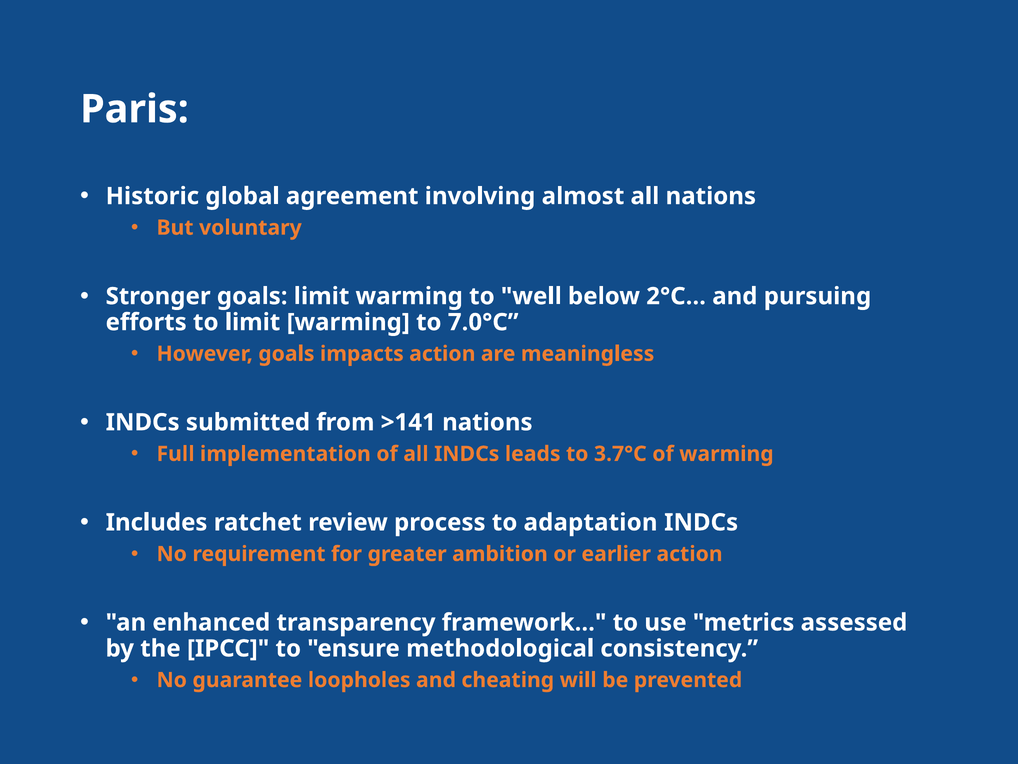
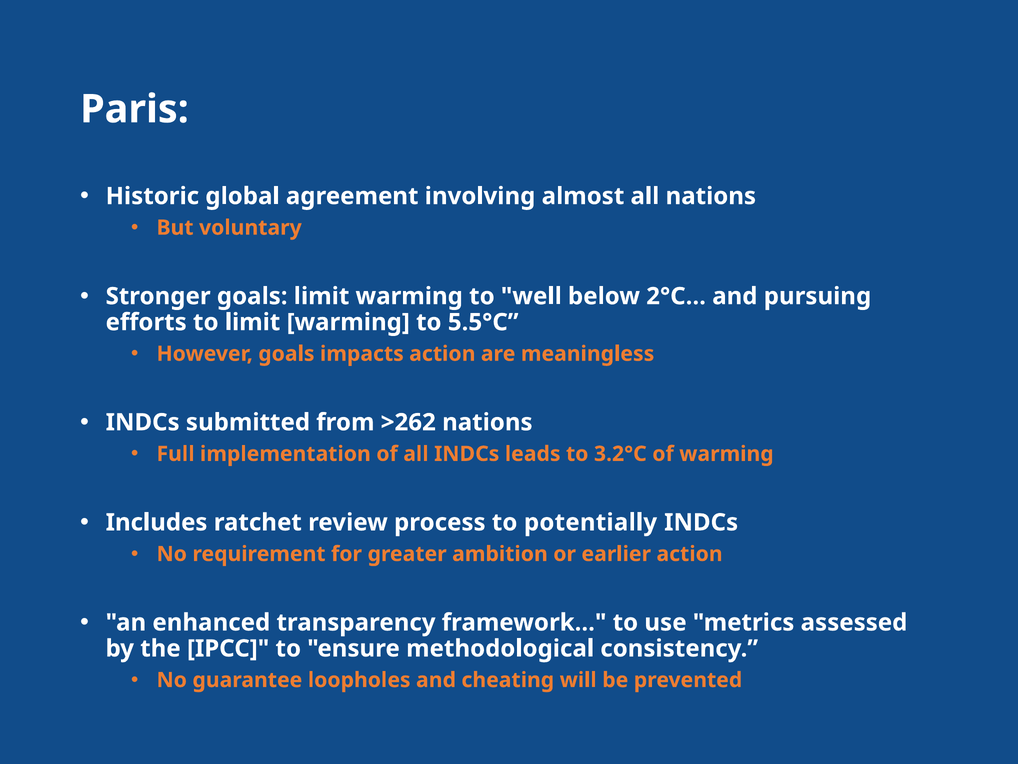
7.0°C: 7.0°C -> 5.5°C
>141: >141 -> >262
3.7°C: 3.7°C -> 3.2°C
adaptation: adaptation -> potentially
